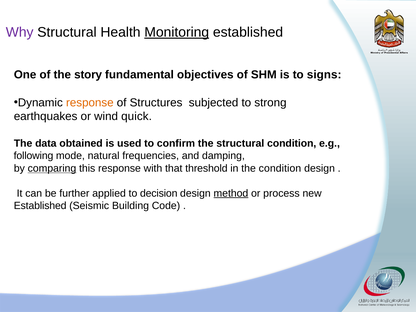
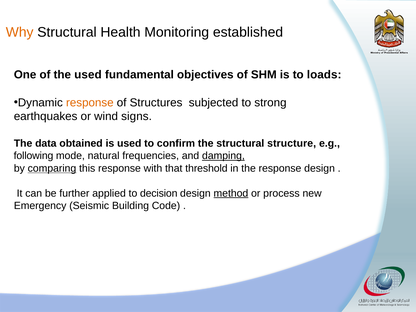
Why colour: purple -> orange
Monitoring underline: present -> none
the story: story -> used
signs: signs -> loads
quick: quick -> signs
structural condition: condition -> structure
damping underline: none -> present
the condition: condition -> response
Established at (40, 206): Established -> Emergency
